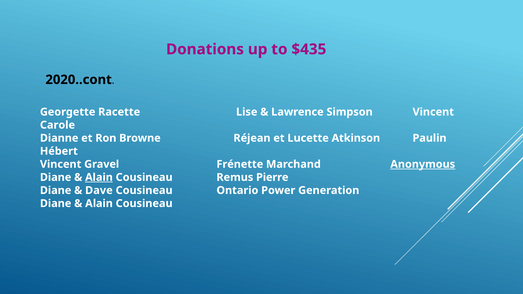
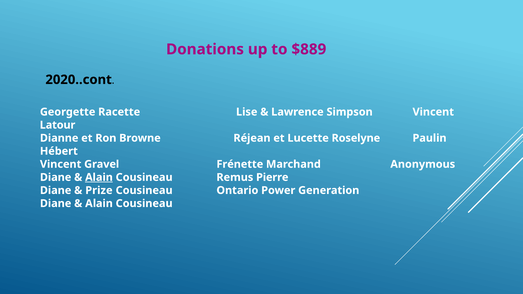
$435: $435 -> $889
Carole: Carole -> Latour
Atkinson: Atkinson -> Roselyne
Anonymous underline: present -> none
Dave: Dave -> Prize
